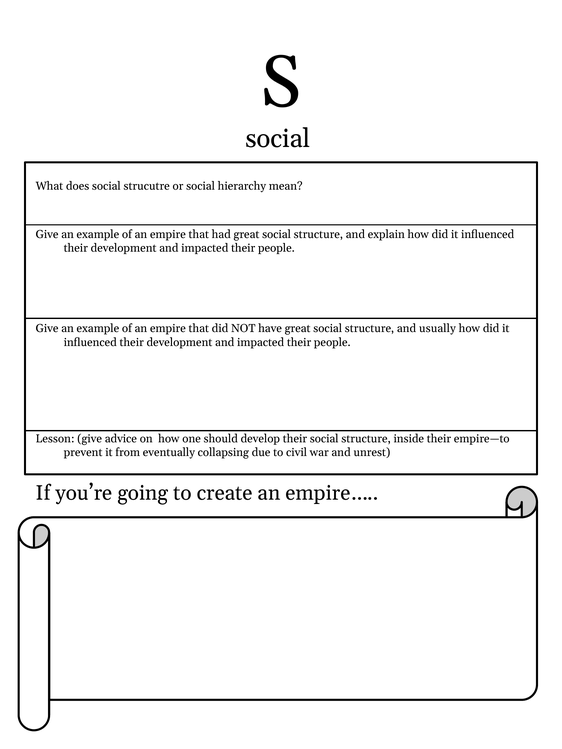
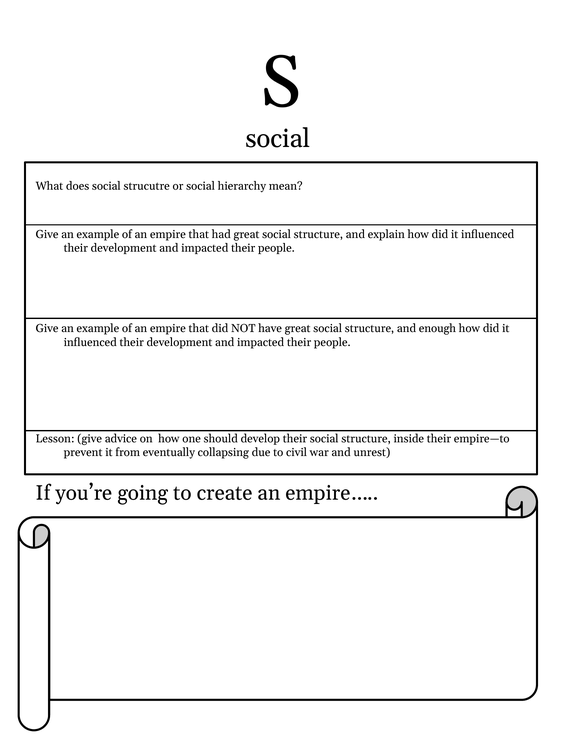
usually: usually -> enough
